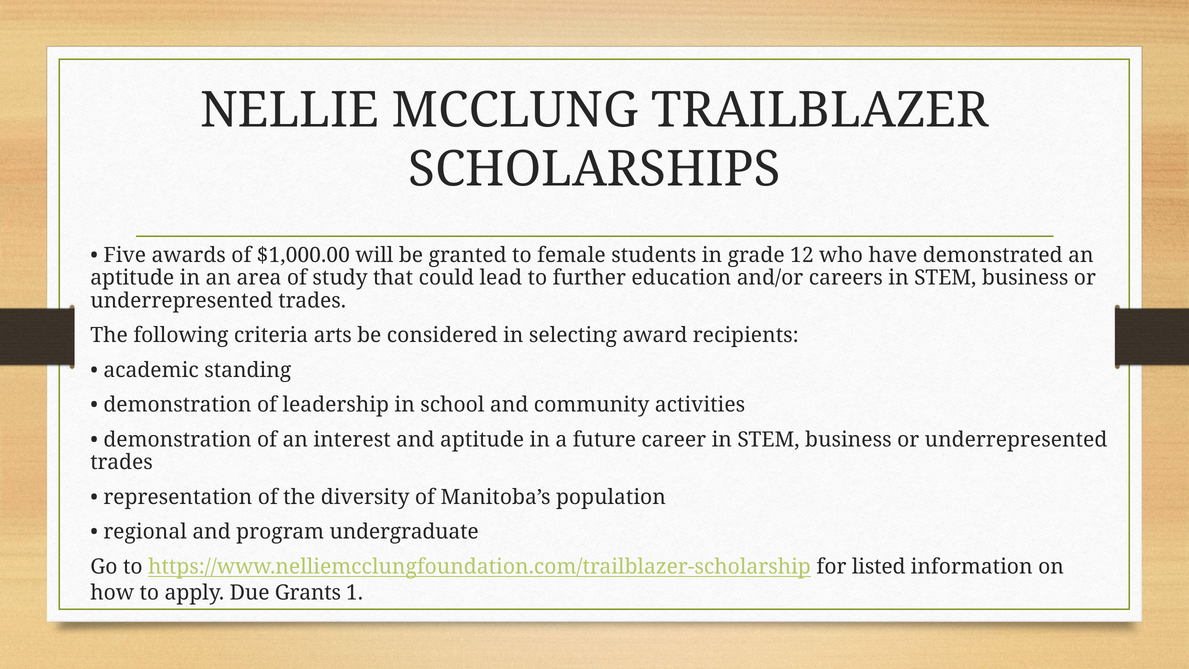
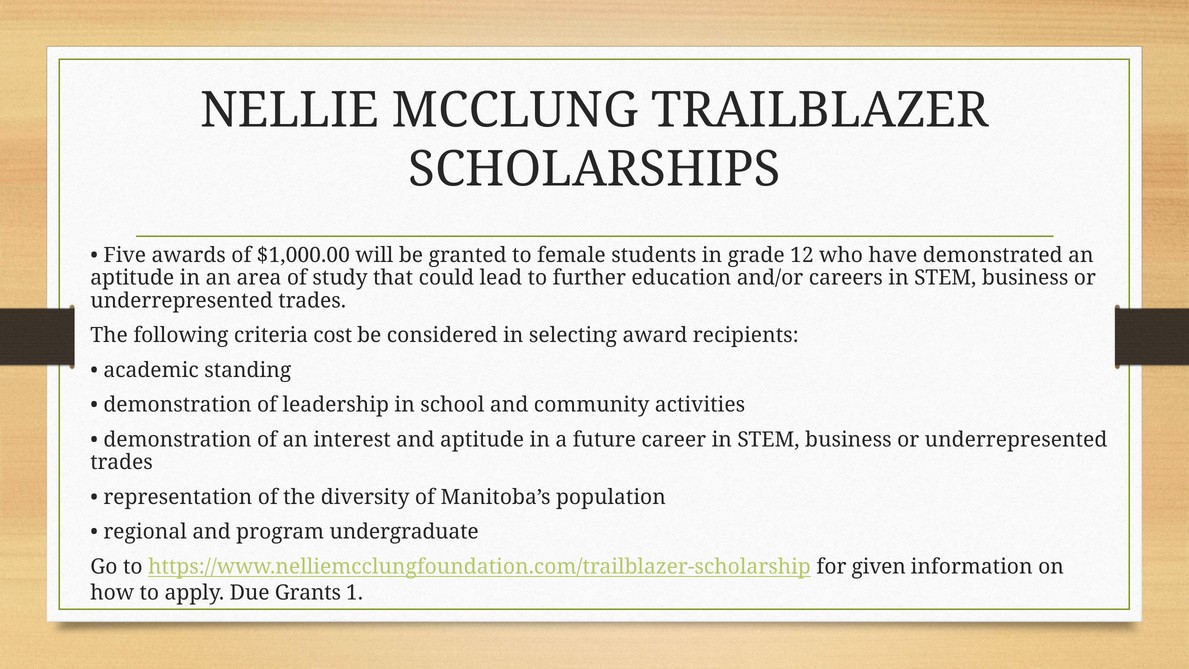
arts: arts -> cost
listed: listed -> given
